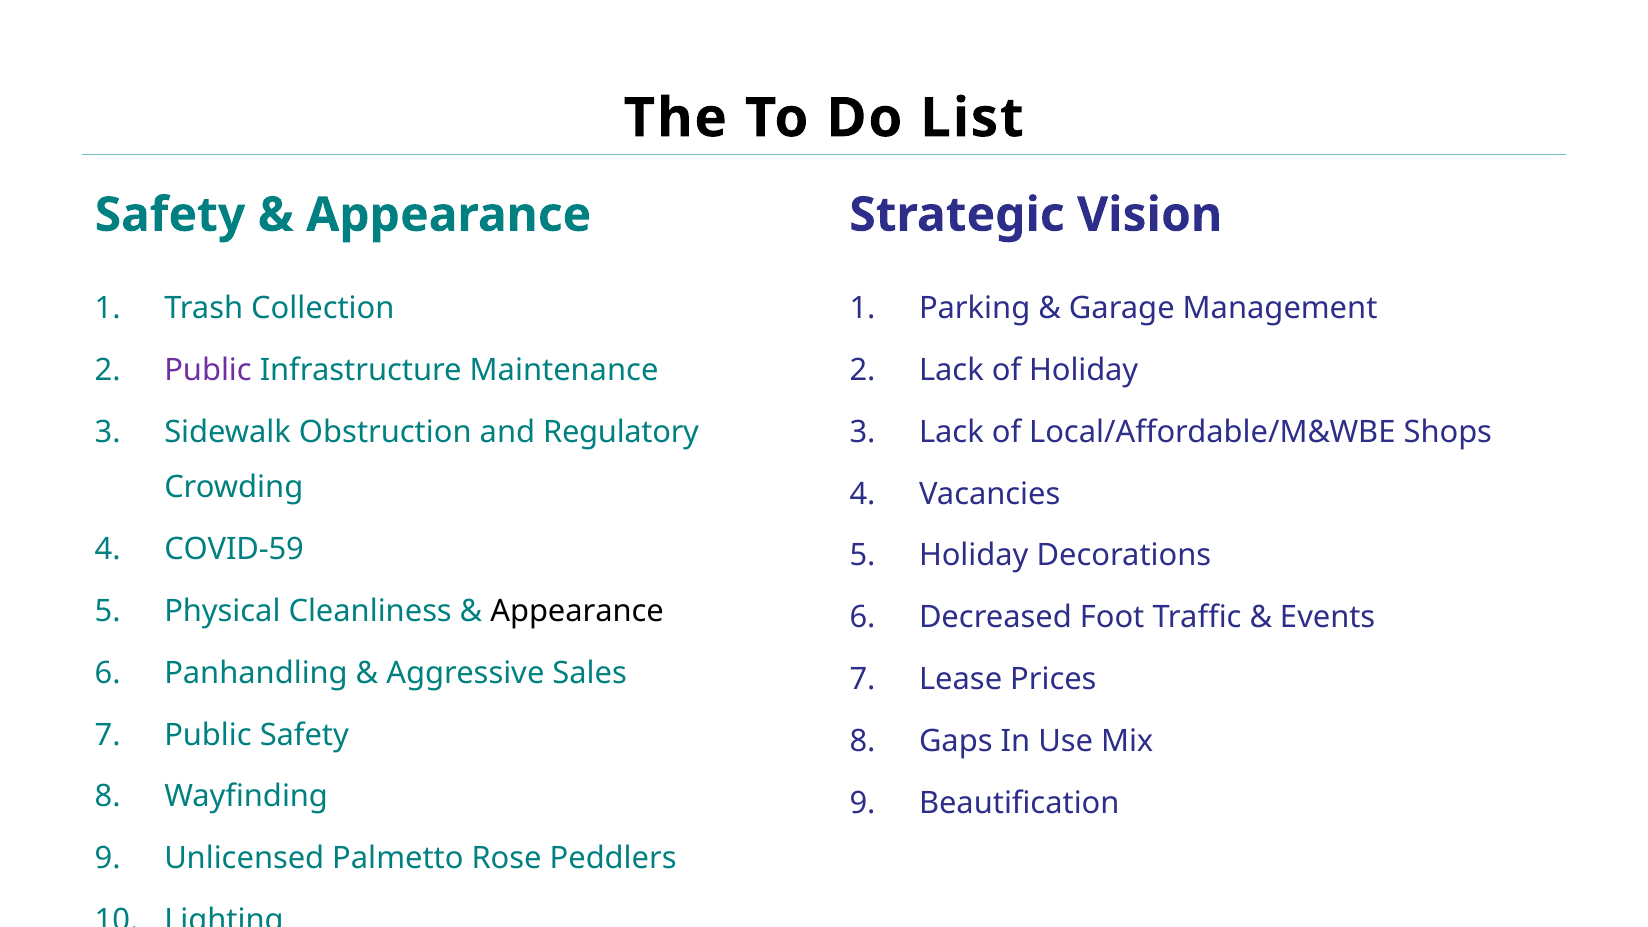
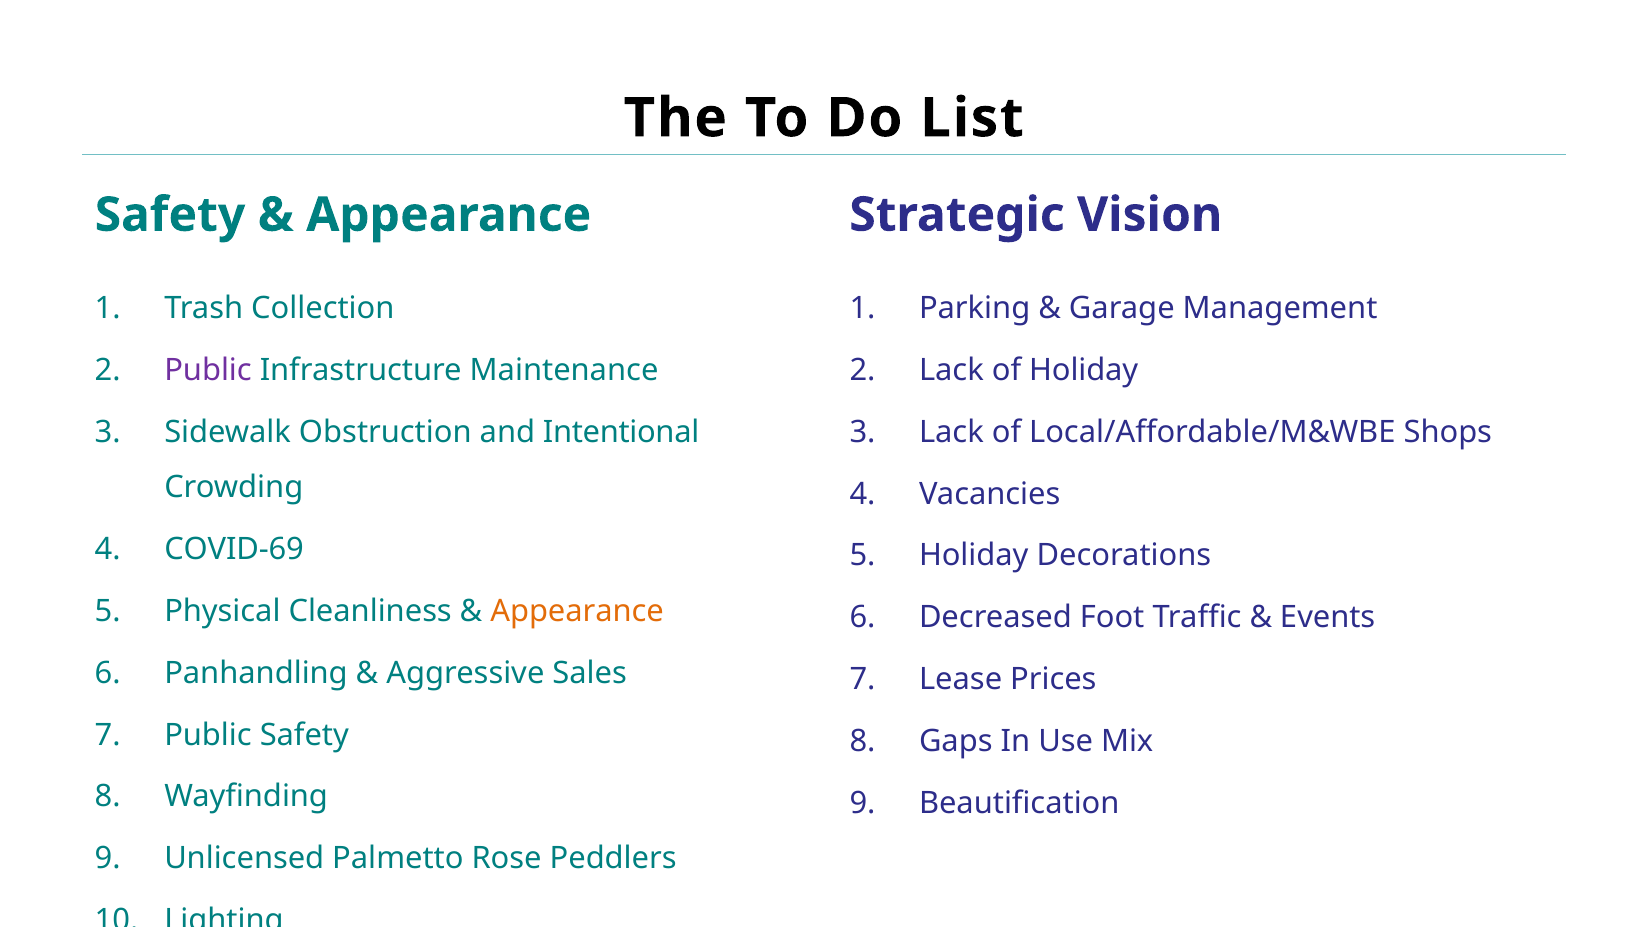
Regulatory: Regulatory -> Intentional
COVID-59: COVID-59 -> COVID-69
Appearance at (577, 611) colour: black -> orange
